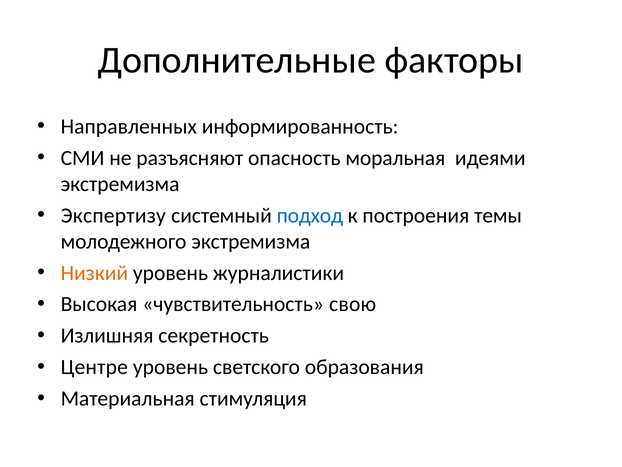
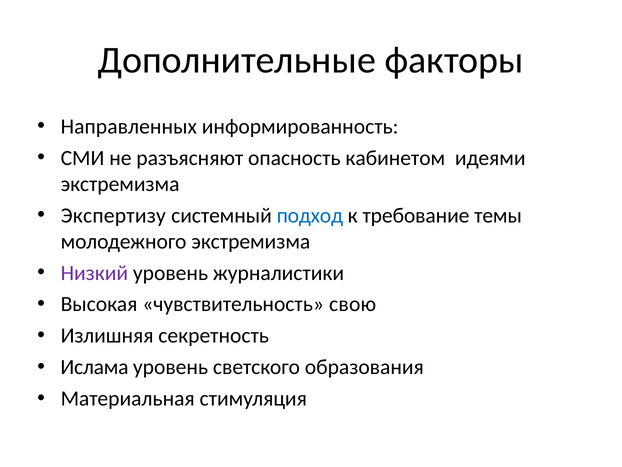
моральная: моральная -> кабинетом
построения: построения -> требование
Низкий colour: orange -> purple
Центре: Центре -> Ислама
